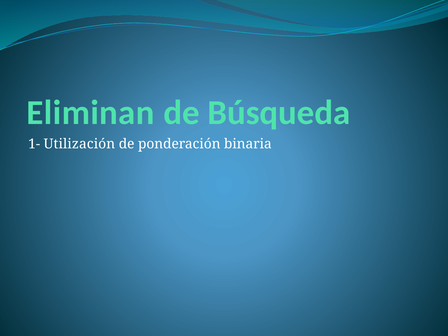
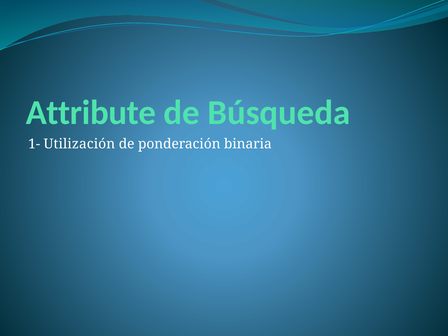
Eliminan: Eliminan -> Attribute
